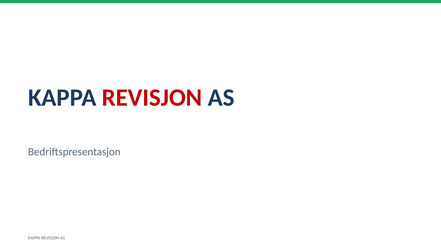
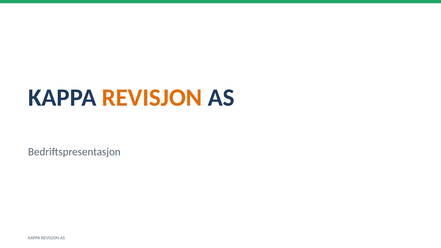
REVISJON at (152, 98) colour: red -> orange
